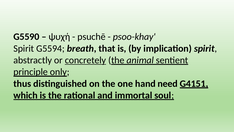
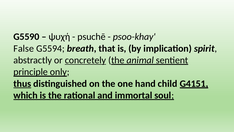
Spirit at (24, 48): Spirit -> False
thus underline: none -> present
need: need -> child
